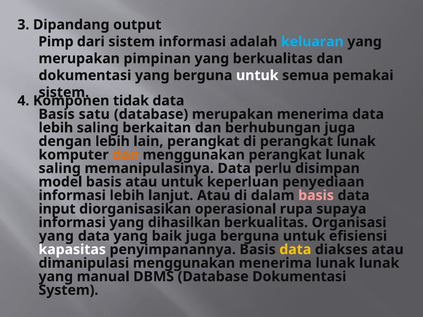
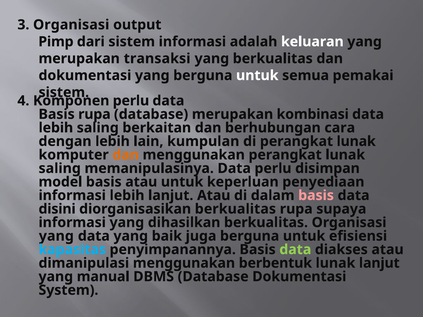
3 Dipandang: Dipandang -> Organisasi
keluaran colour: light blue -> white
pimpinan: pimpinan -> transaksi
tidak at (131, 101): tidak -> perlu
Basis satu: satu -> rupa
merupakan menerima: menerima -> kombinasi
berhubungan juga: juga -> cara
lain perangkat: perangkat -> kumpulan
input: input -> disini
diorganisasikan operasional: operasional -> berkualitas
kapasitas colour: white -> light blue
data at (295, 250) colour: yellow -> light green
menggunakan menerima: menerima -> berbentuk
lunak lunak: lunak -> lanjut
